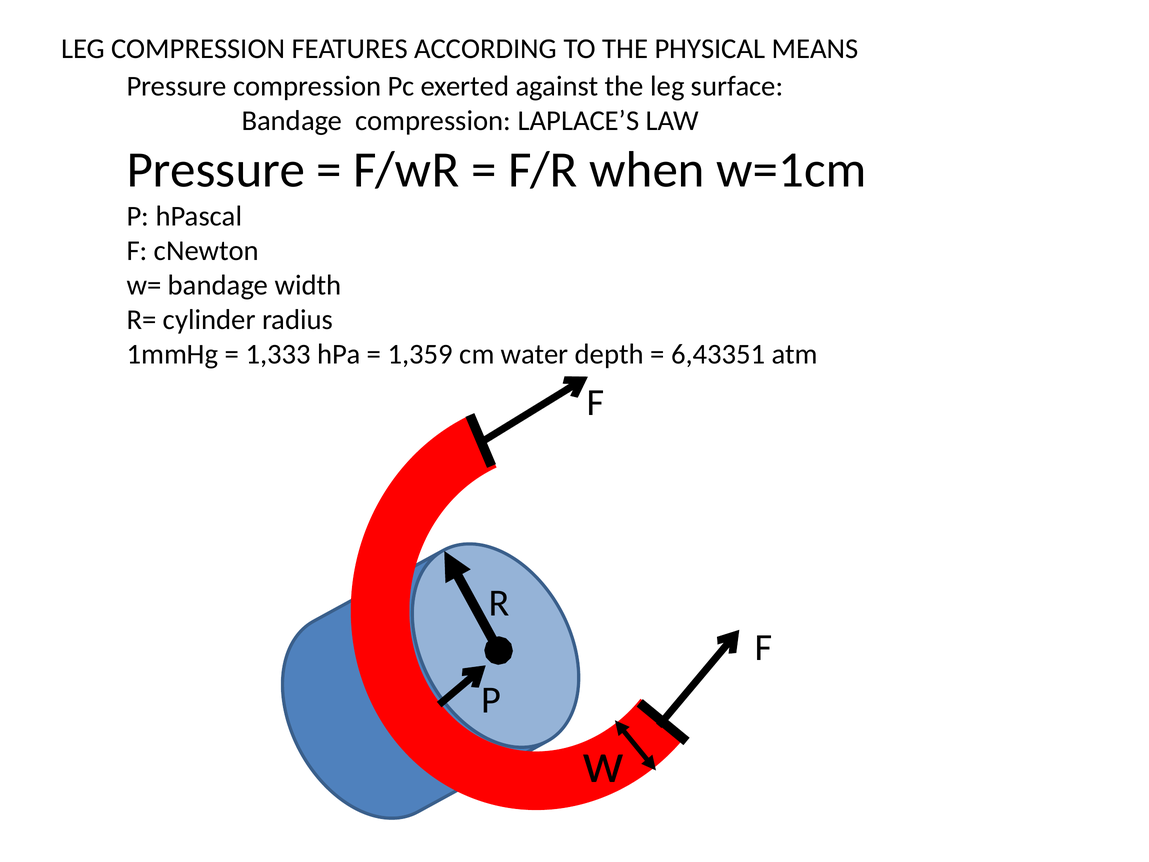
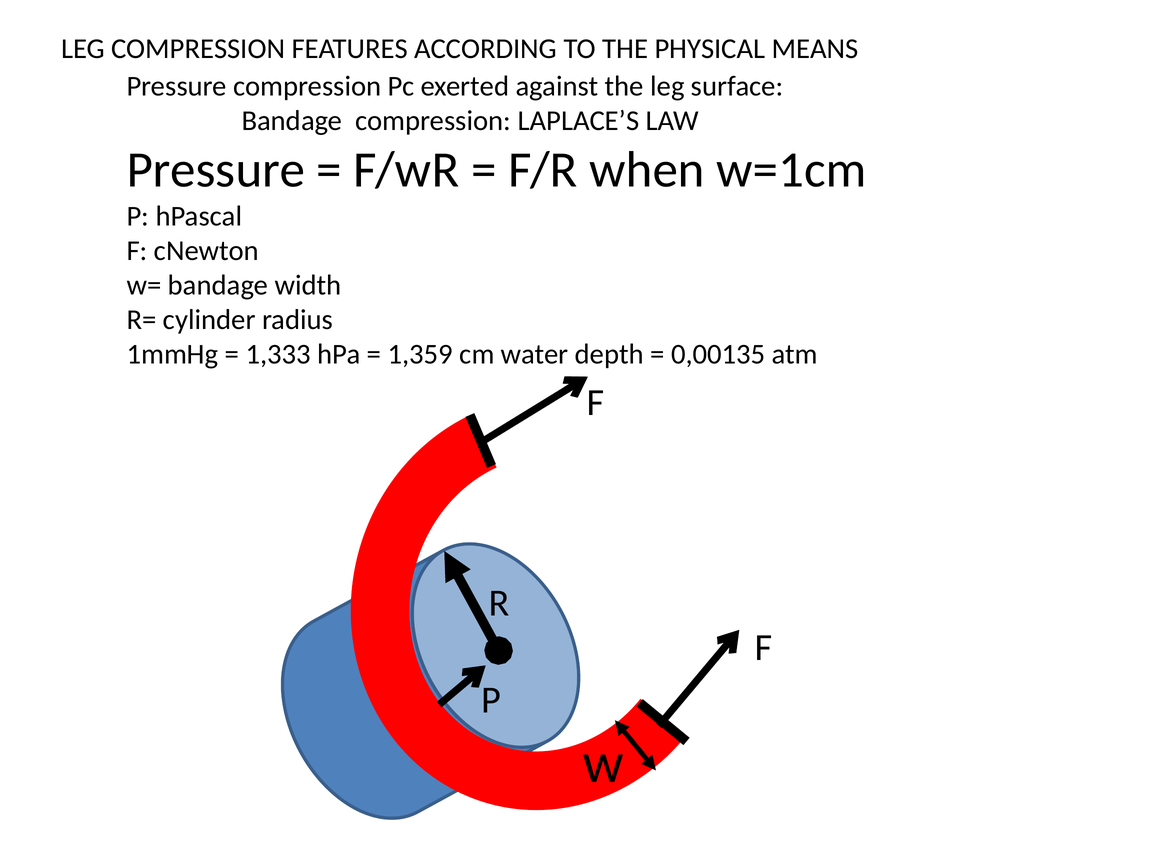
6,43351: 6,43351 -> 0,00135
